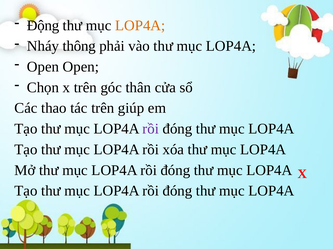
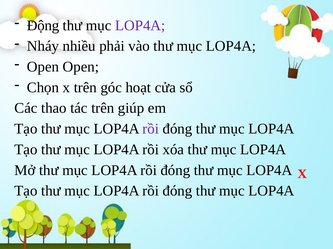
LOP4A at (140, 25) colour: orange -> purple
thông: thông -> nhiều
thân: thân -> hoạt
